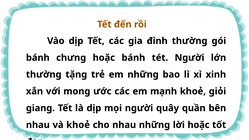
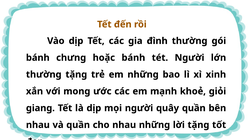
và khoẻ: khoẻ -> quần
lời hoặc: hoặc -> tặng
